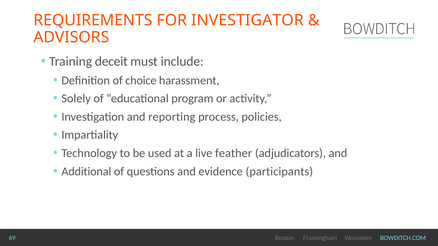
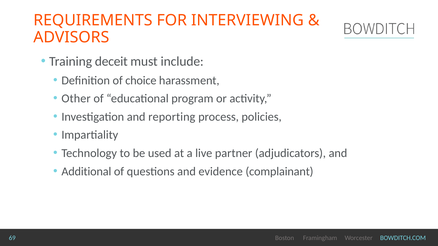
INVESTIGATOR: INVESTIGATOR -> INTERVIEWING
Solely: Solely -> Other
feather: feather -> partner
participants: participants -> complainant
